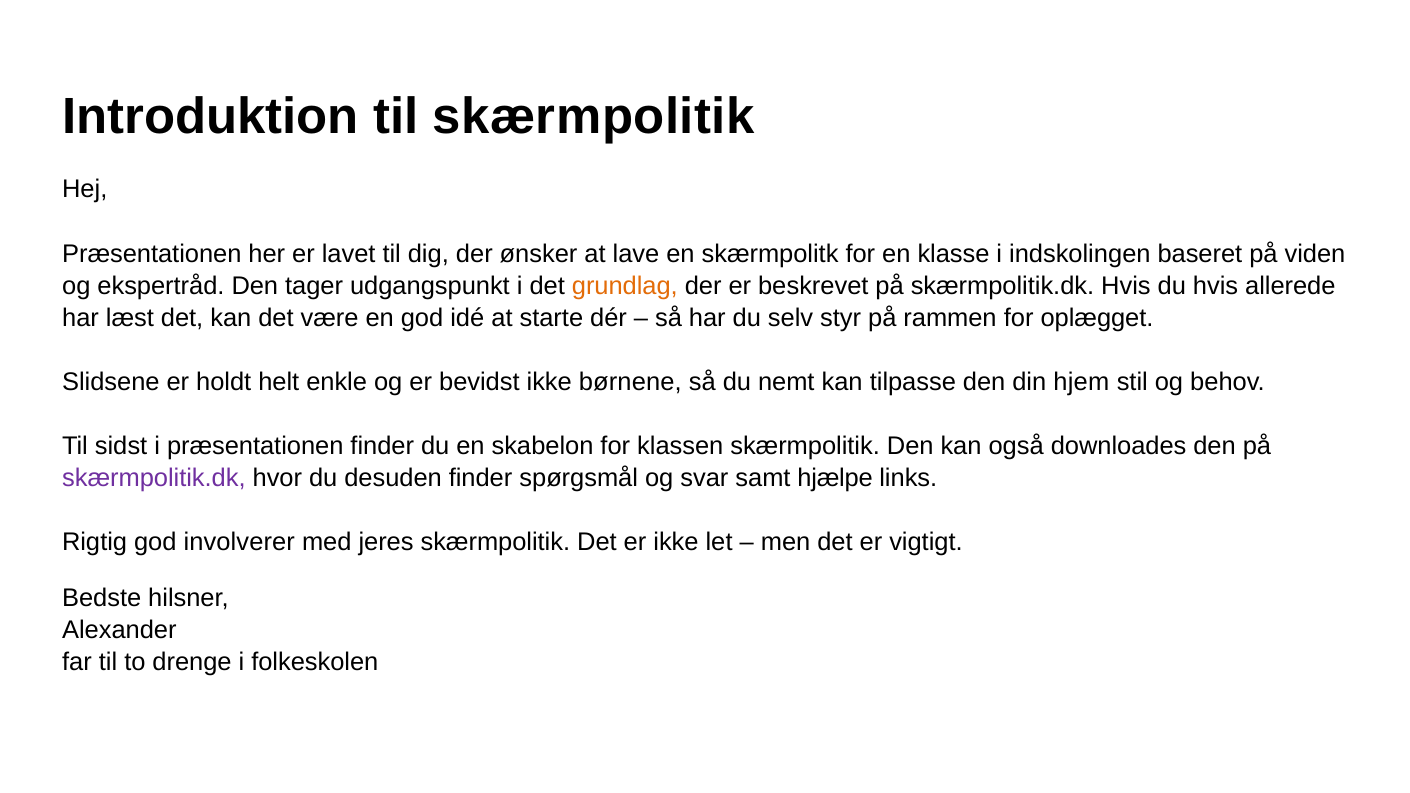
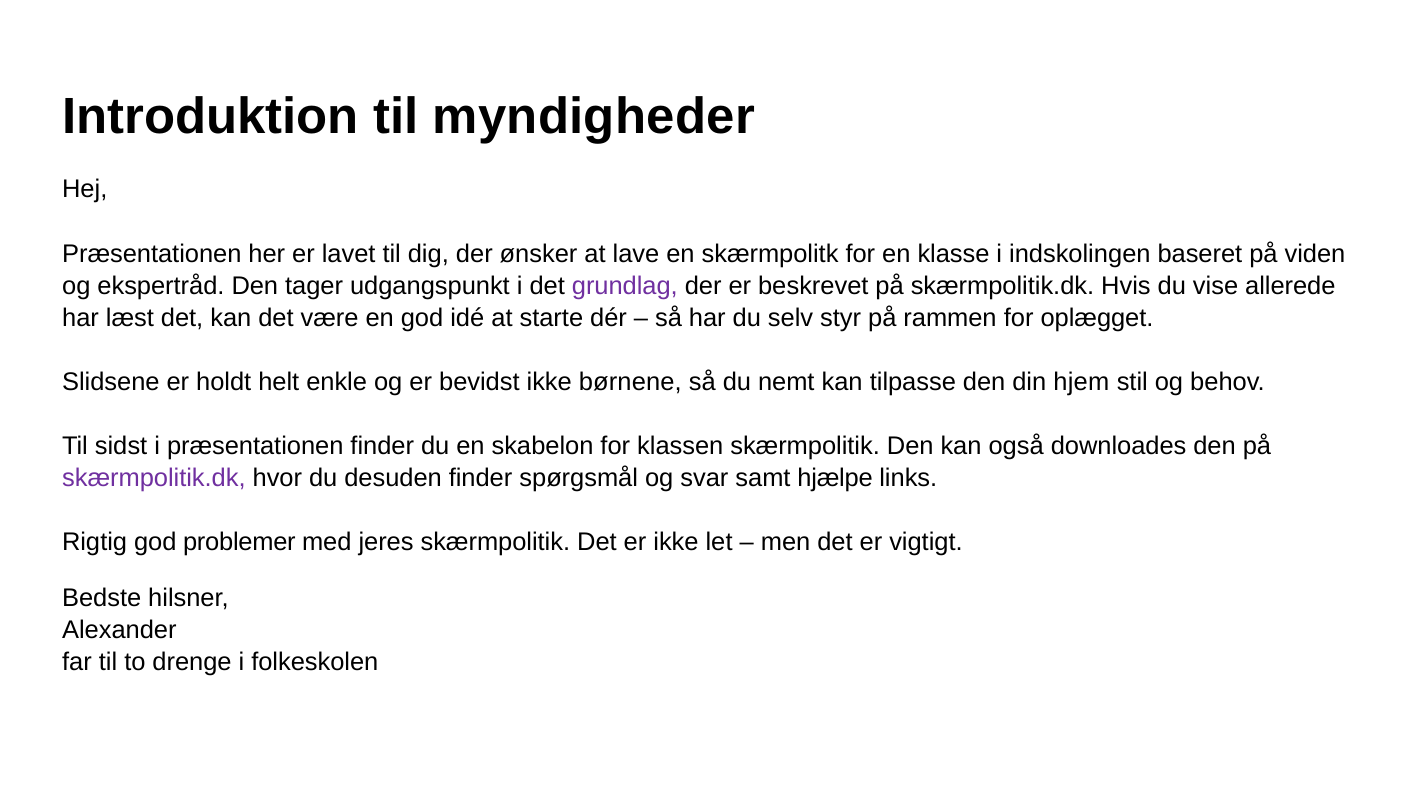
til skærmpolitik: skærmpolitik -> myndigheder
grundlag colour: orange -> purple
du hvis: hvis -> vise
involverer: involverer -> problemer
